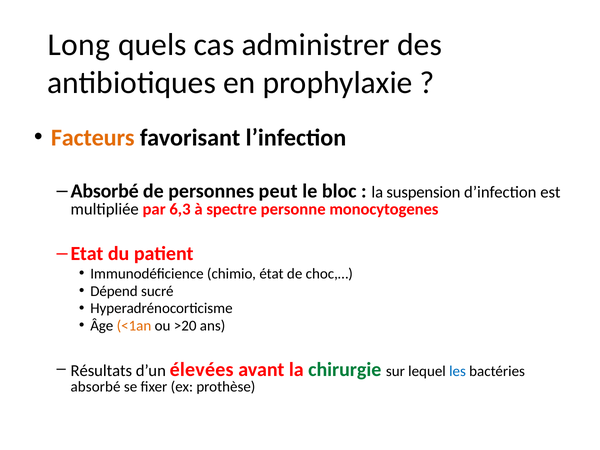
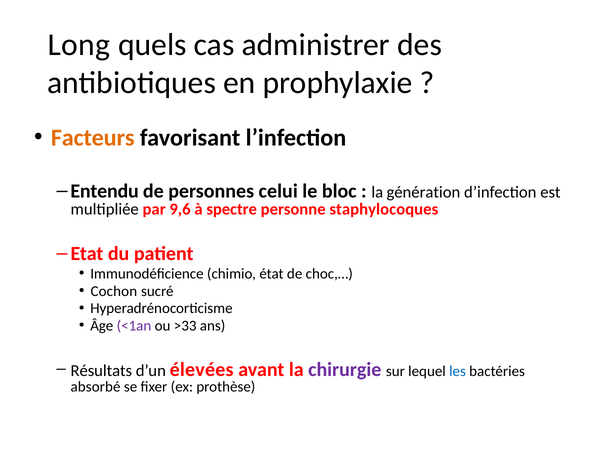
Absorbé at (105, 191): Absorbé -> Entendu
peut: peut -> celui
suspension: suspension -> génération
6,3: 6,3 -> 9,6
monocytogenes: monocytogenes -> staphylocoques
Dépend: Dépend -> Cochon
<1an colour: orange -> purple
>20: >20 -> >33
chirurgie colour: green -> purple
